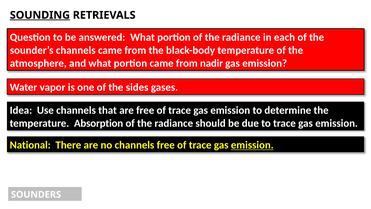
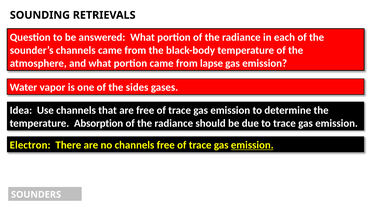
SOUNDING underline: present -> none
nadir: nadir -> lapse
National: National -> Electron
